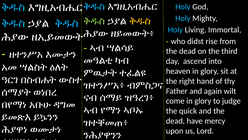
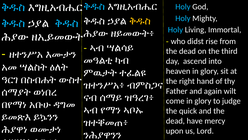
ቅዱስ at (94, 21) colour: light green -> white
